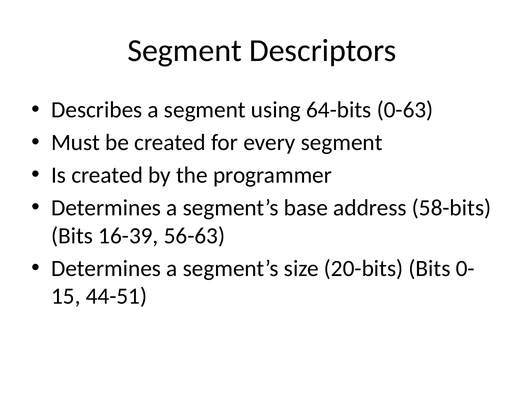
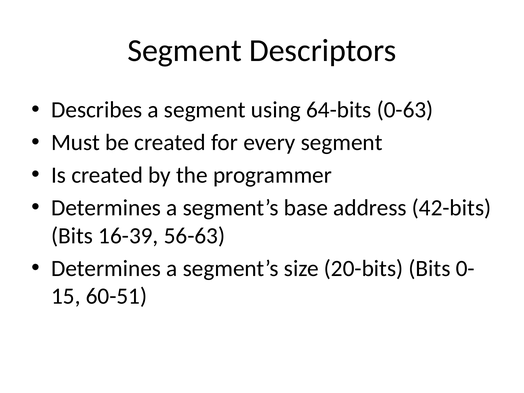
58-bits: 58-bits -> 42-bits
44-51: 44-51 -> 60-51
